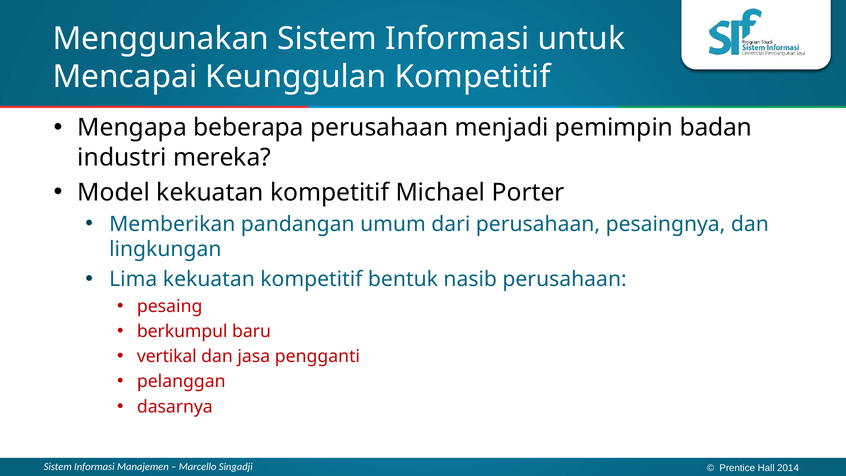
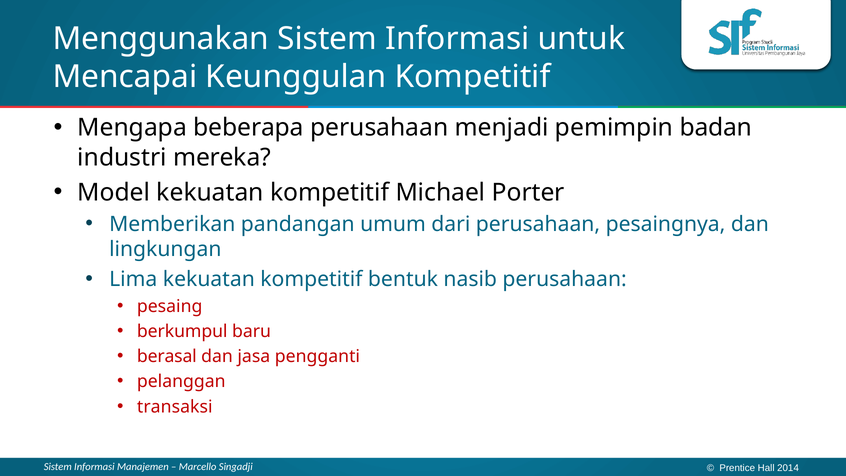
vertikal: vertikal -> berasal
dasarnya: dasarnya -> transaksi
